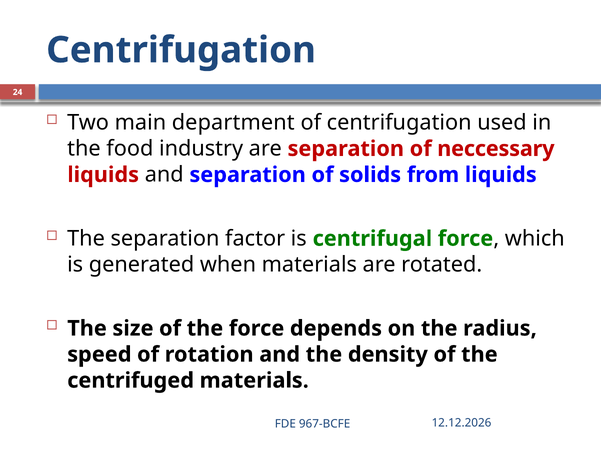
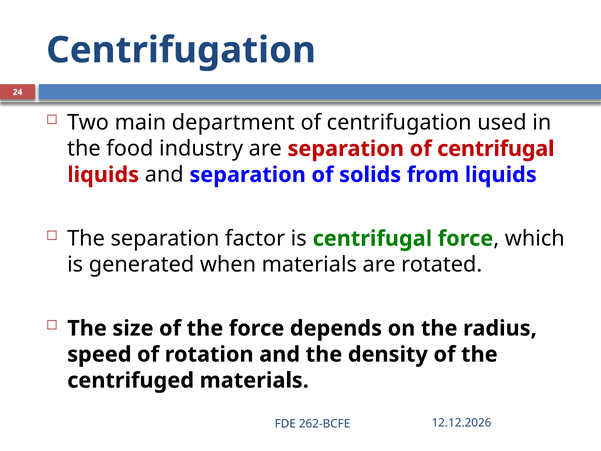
of neccessary: neccessary -> centrifugal
967-BCFE: 967-BCFE -> 262-BCFE
